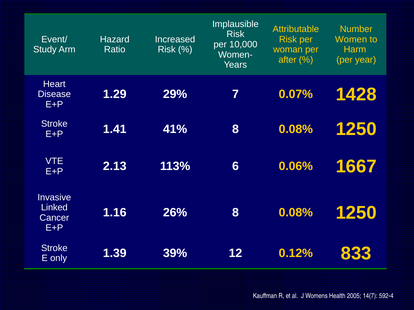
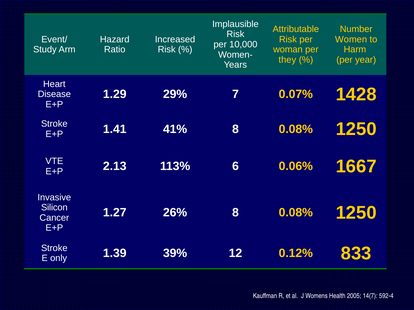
after: after -> they
Linked: Linked -> Silicon
1.16: 1.16 -> 1.27
